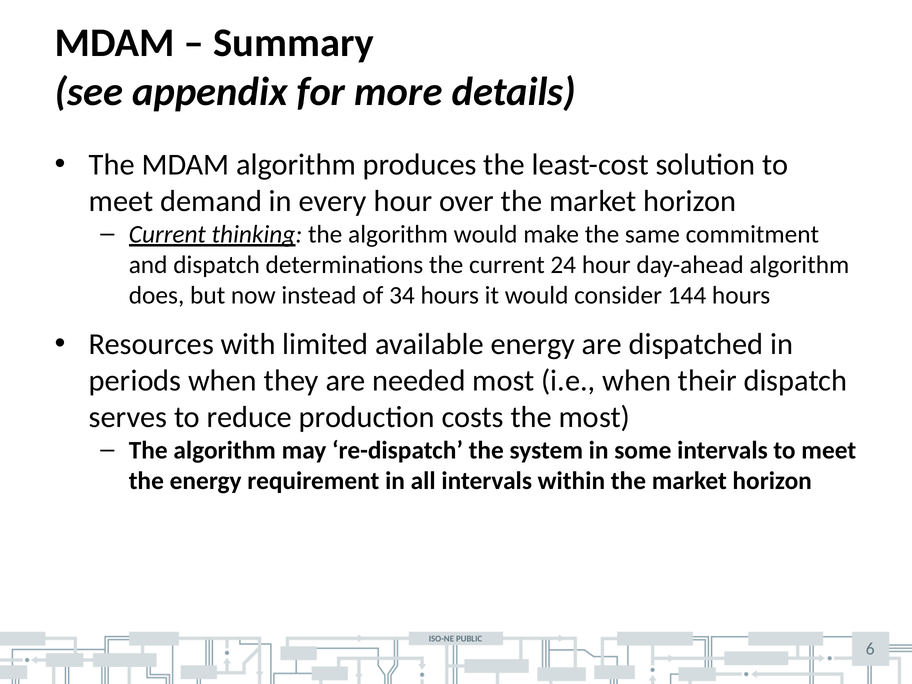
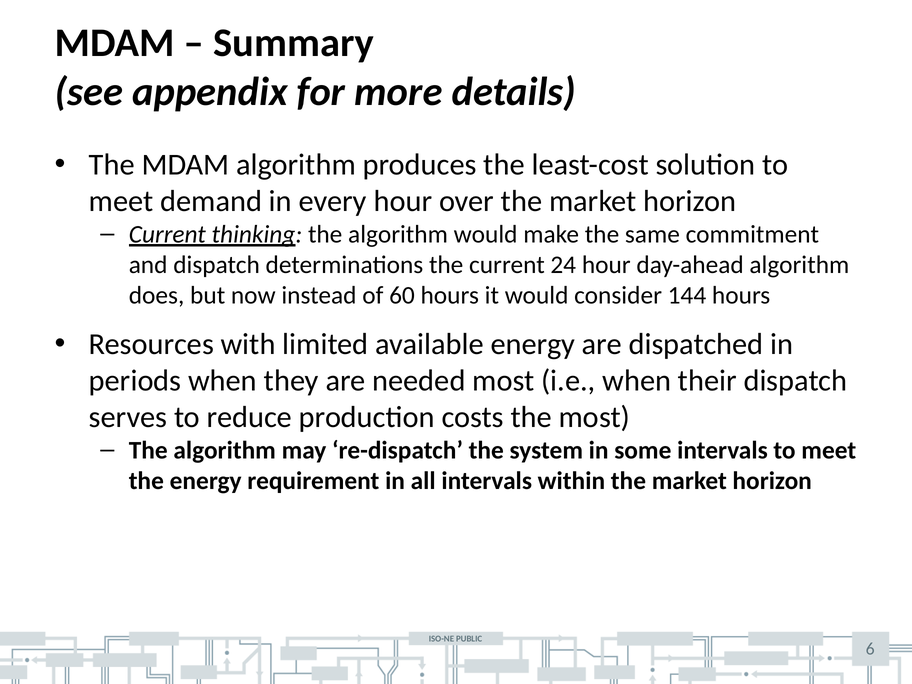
34: 34 -> 60
